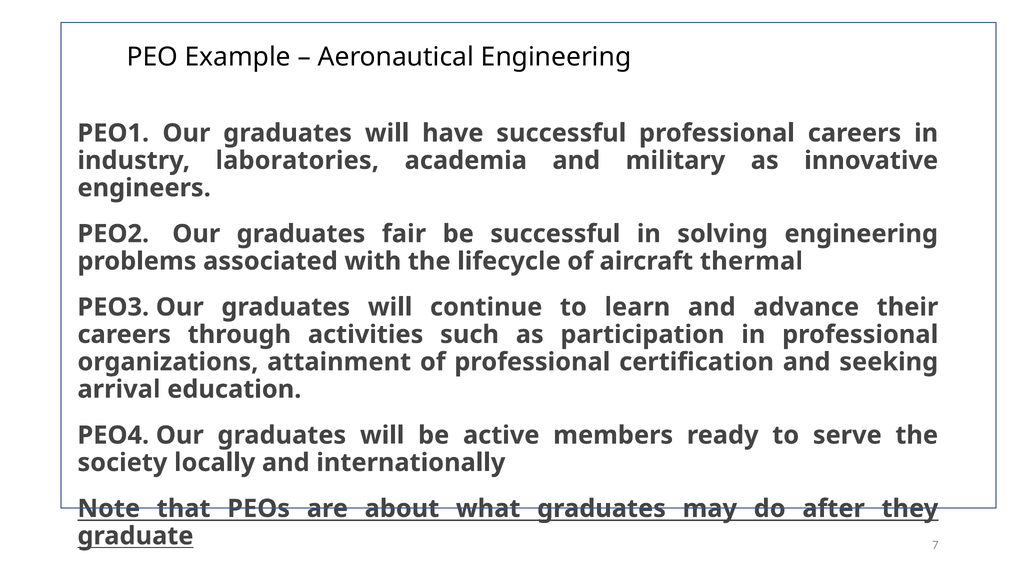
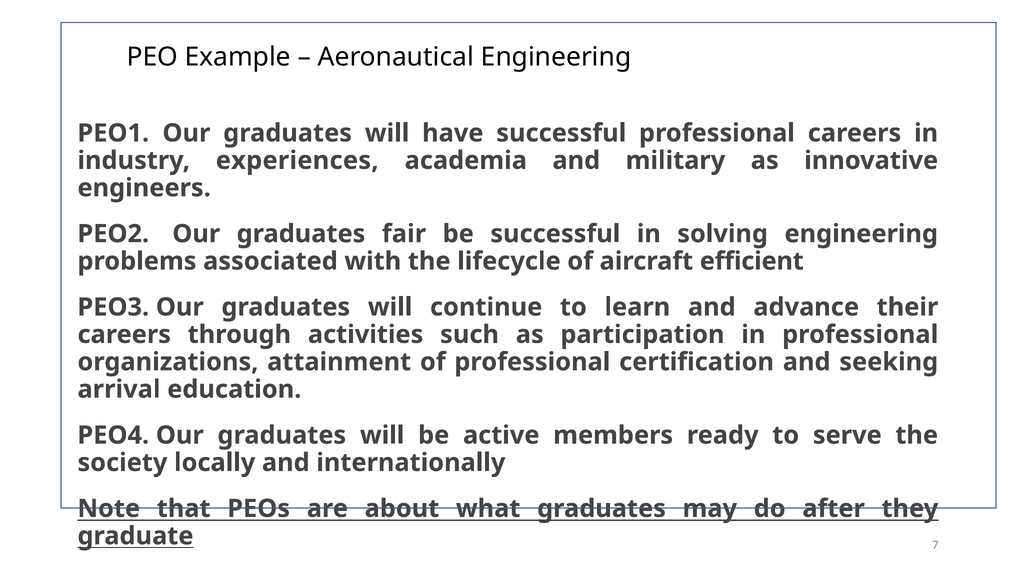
laboratories: laboratories -> experiences
thermal: thermal -> efficient
